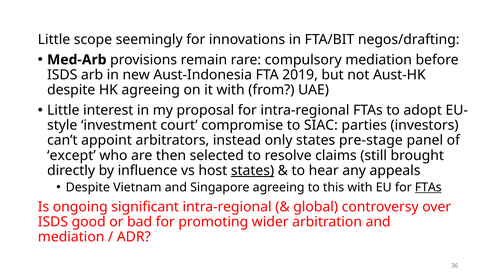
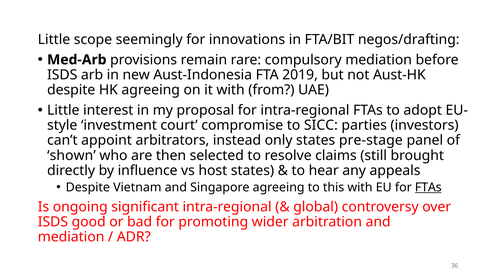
SIAC: SIAC -> SICC
except: except -> shown
states at (252, 171) underline: present -> none
